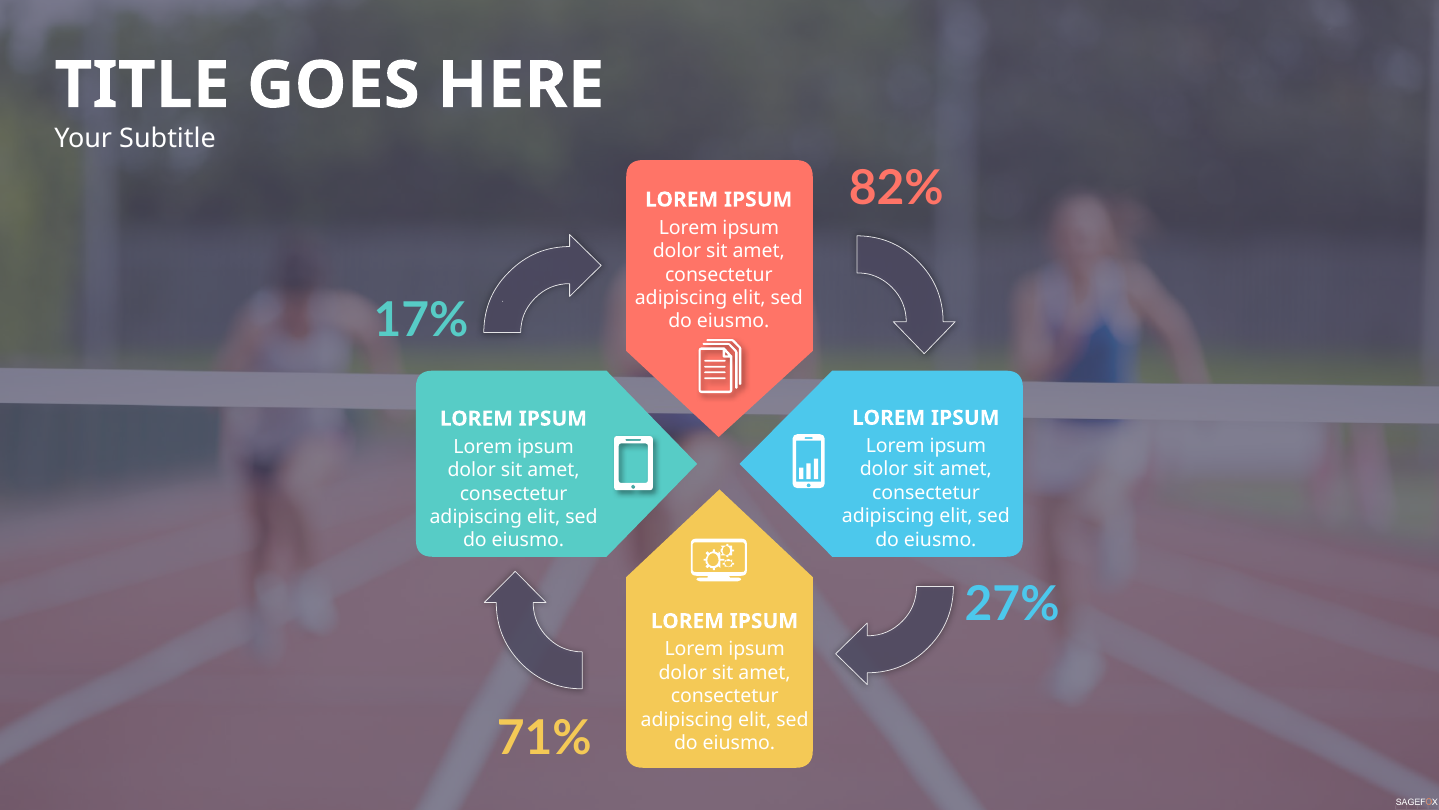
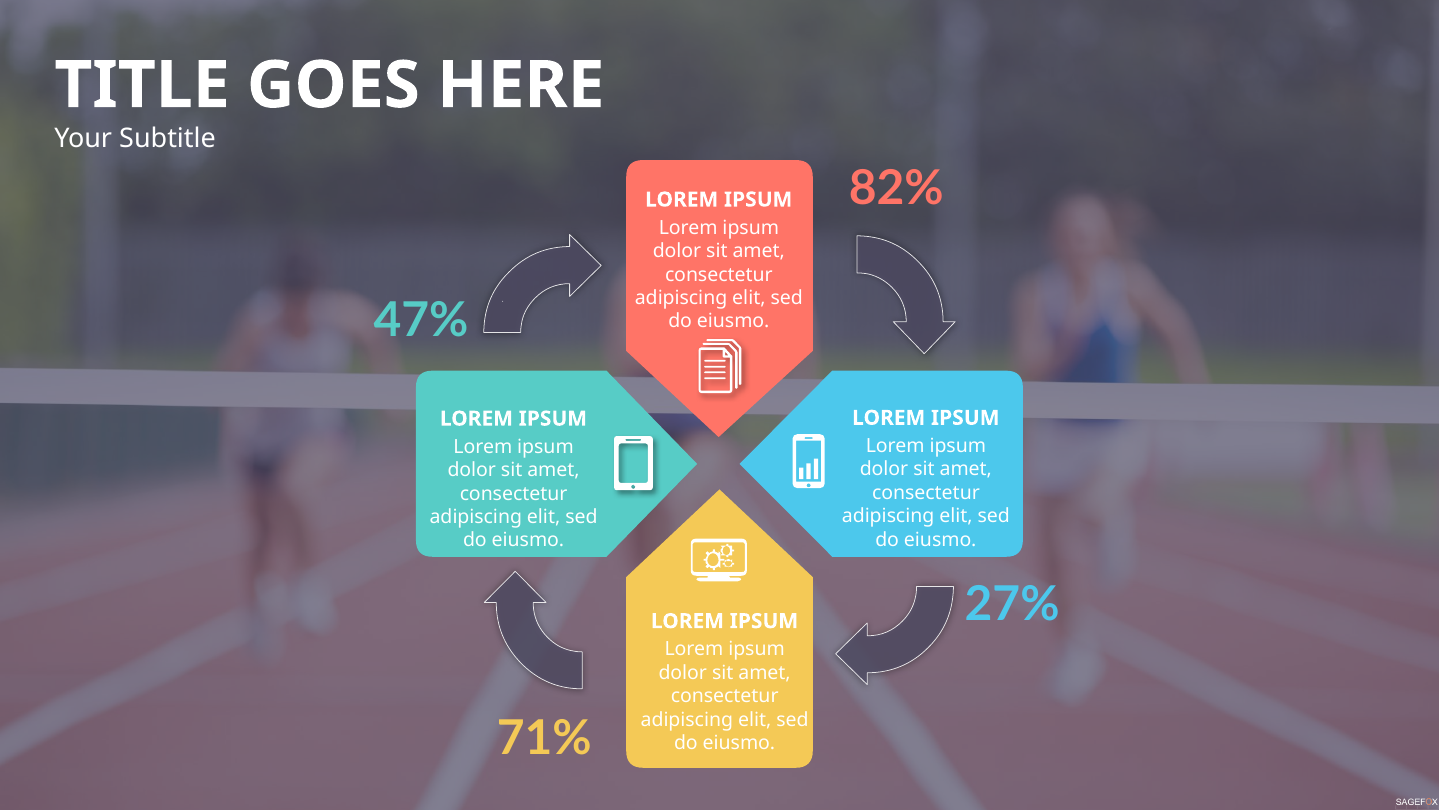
17%: 17% -> 47%
